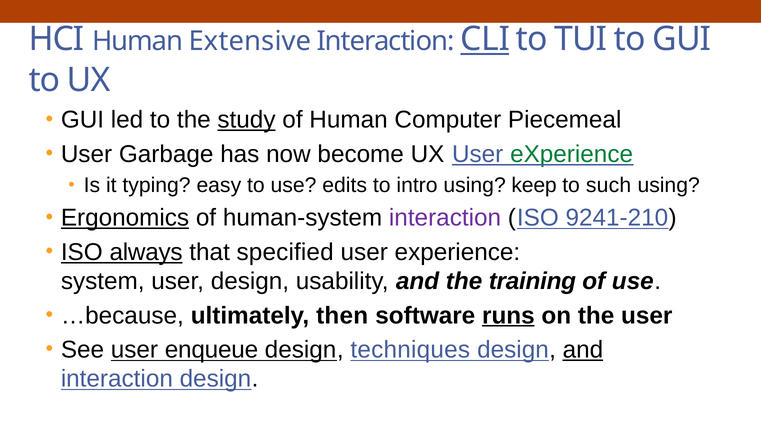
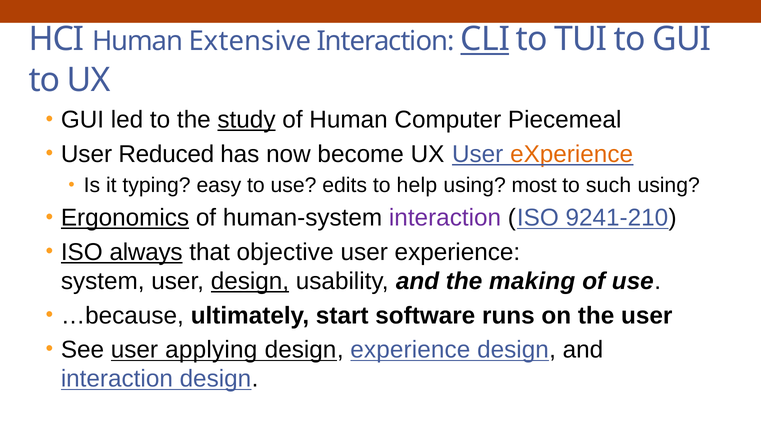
Garbage: Garbage -> Reduced
eXperience at (572, 154) colour: green -> orange
intro: intro -> help
keep: keep -> most
specified: specified -> objective
design at (250, 281) underline: none -> present
training: training -> making
then: then -> start
runs underline: present -> none
enqueue: enqueue -> applying
design techniques: techniques -> experience
and at (583, 350) underline: present -> none
